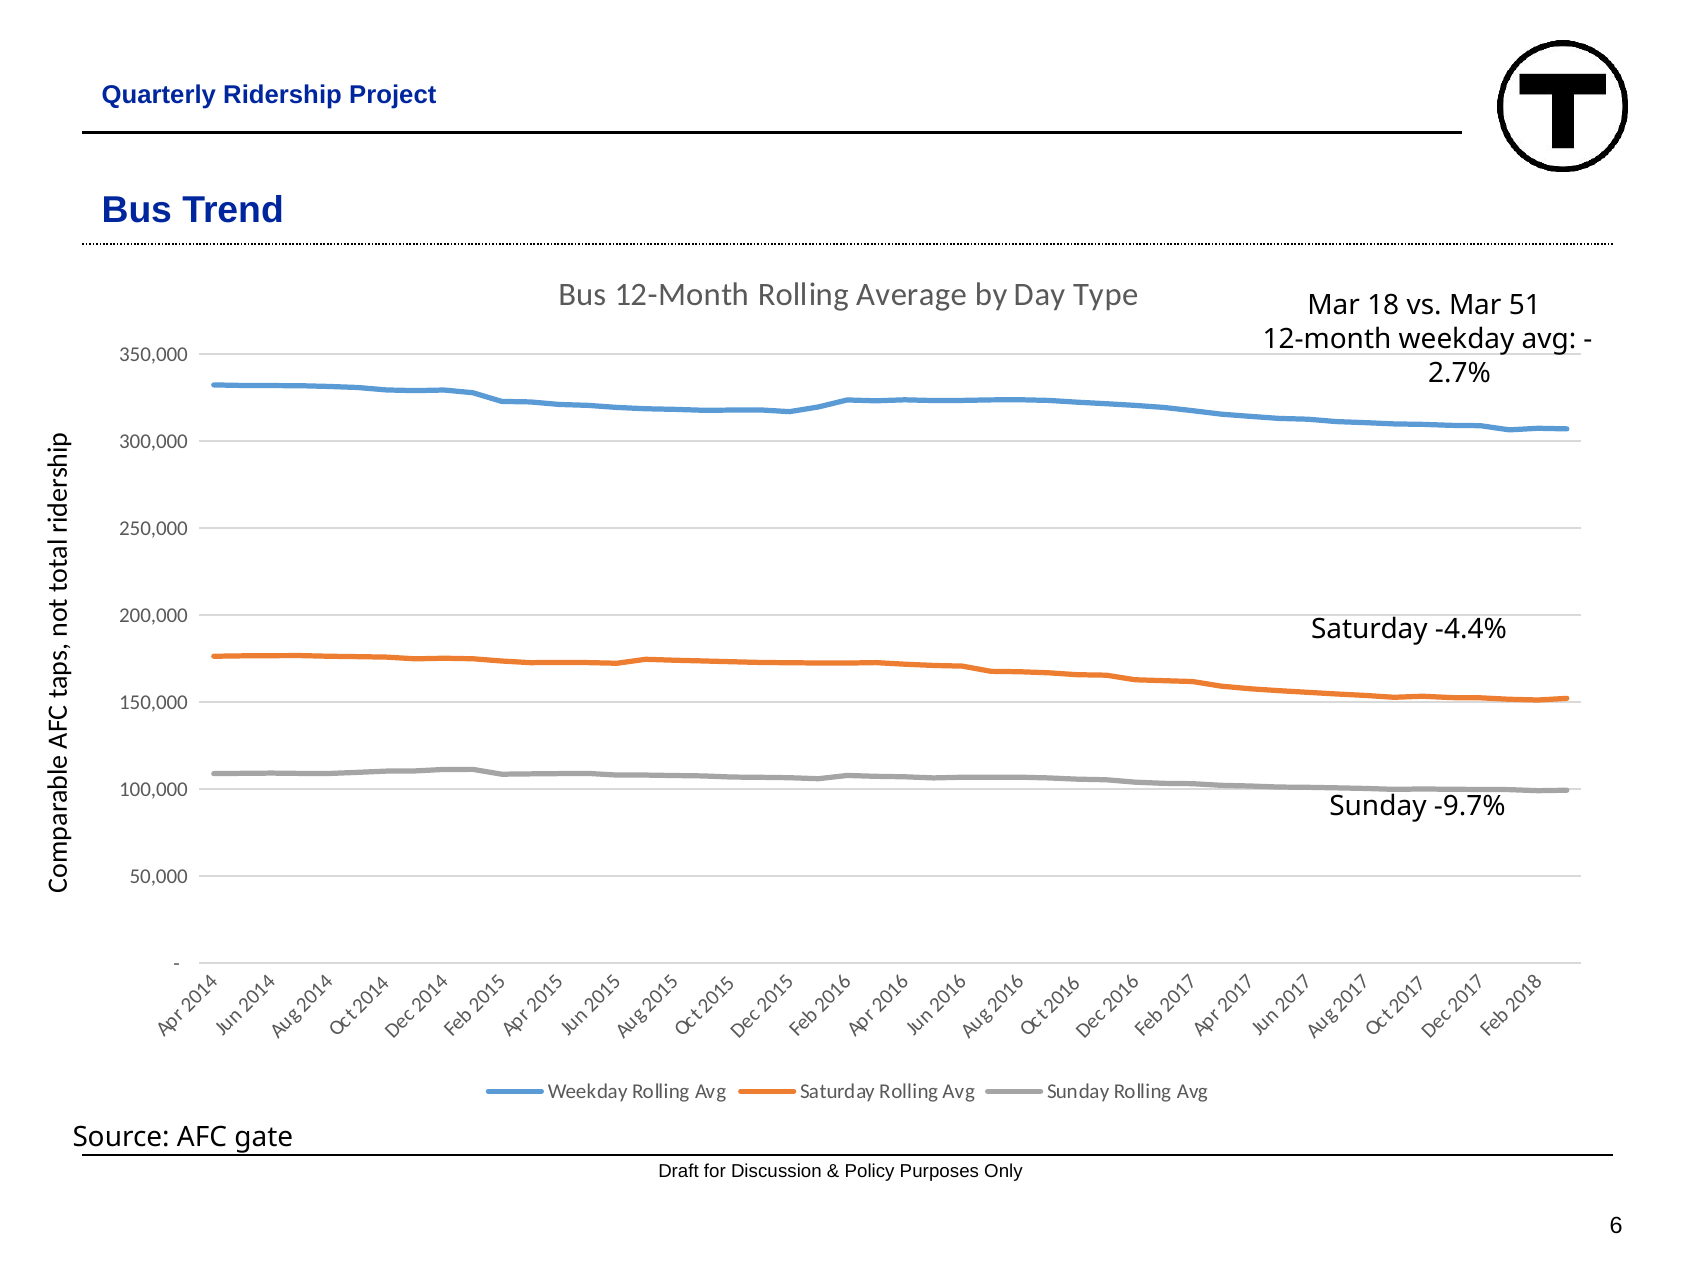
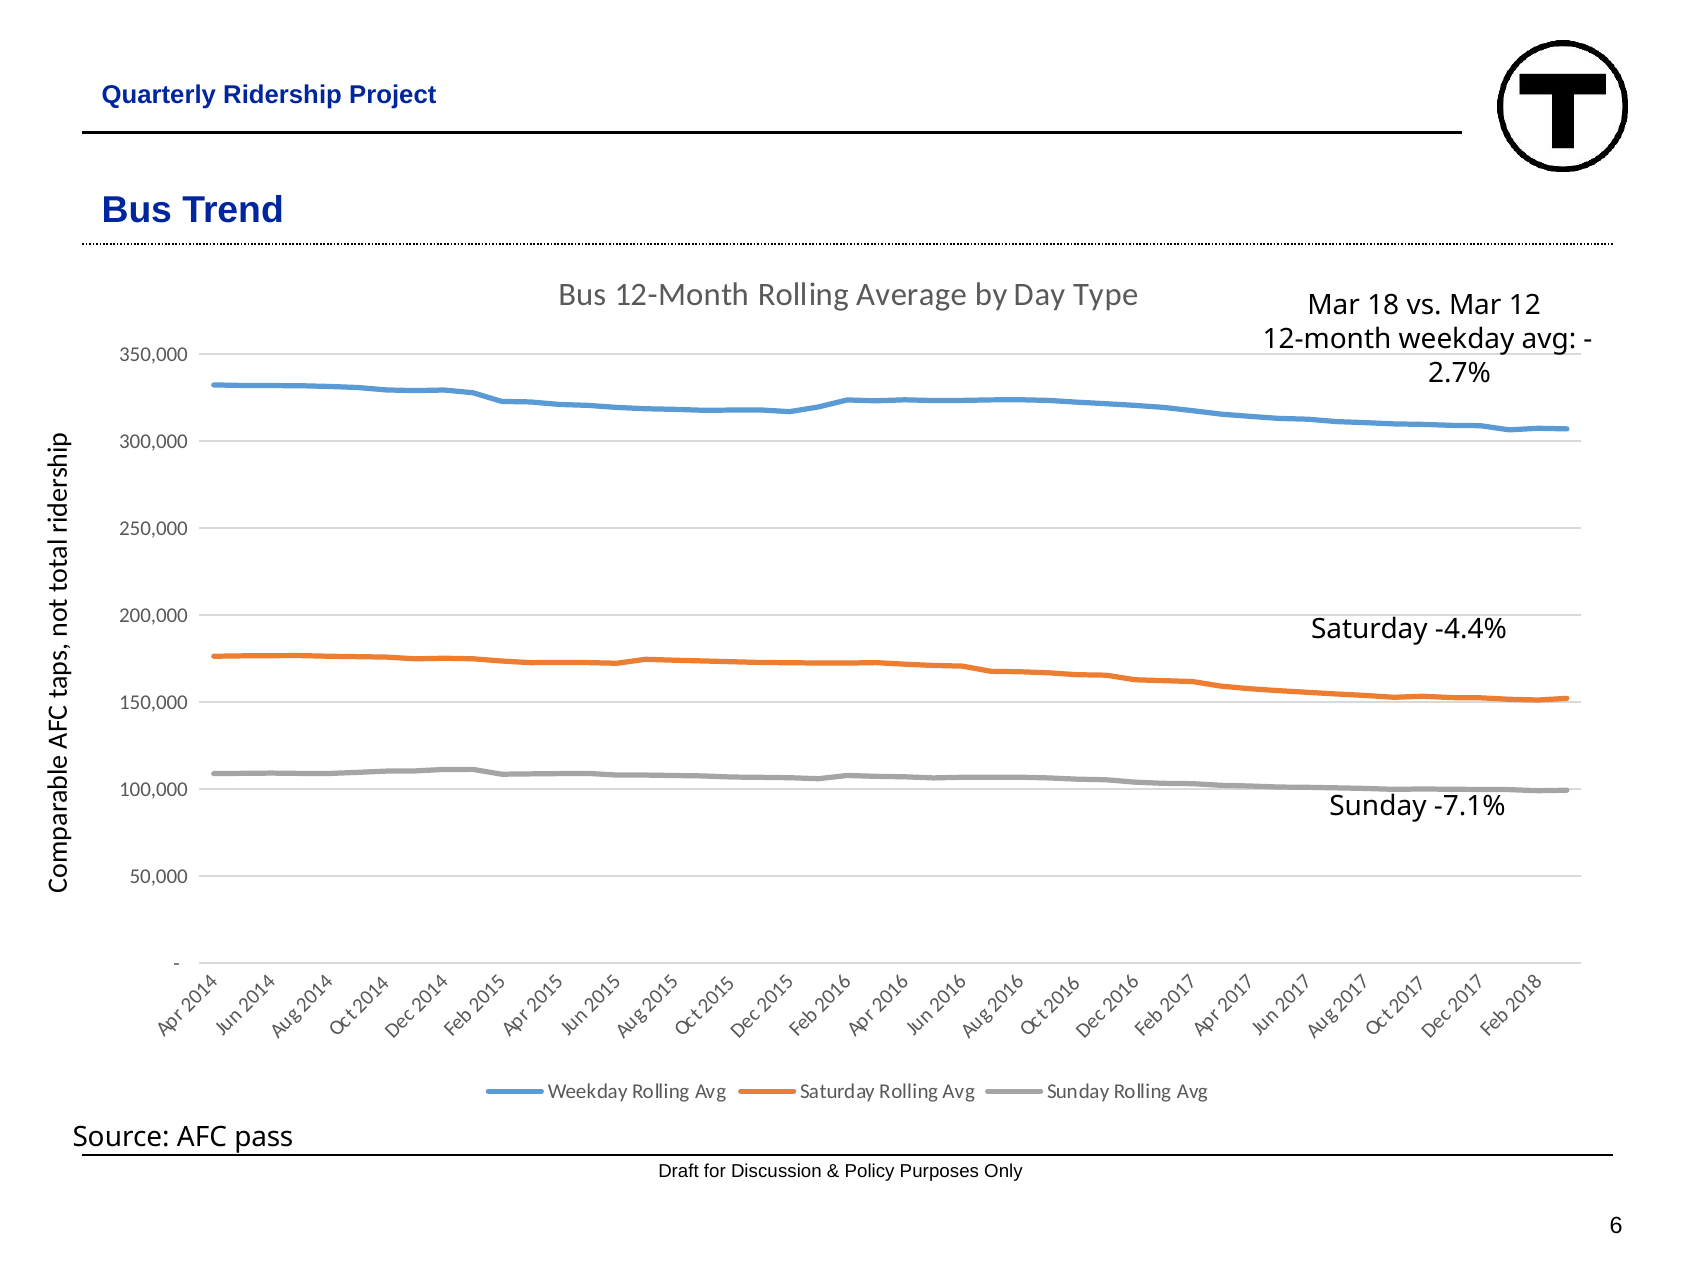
51: 51 -> 12
-9.7%: -9.7% -> -7.1%
gate: gate -> pass
